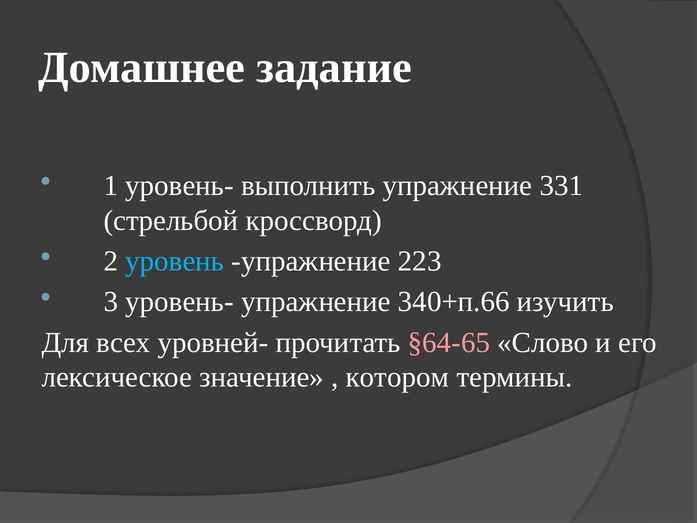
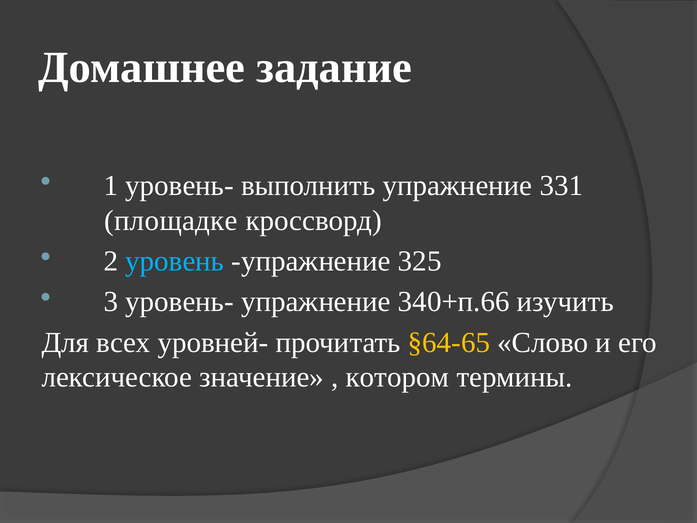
стрельбой: стрельбой -> площадке
223: 223 -> 325
§64-65 colour: pink -> yellow
